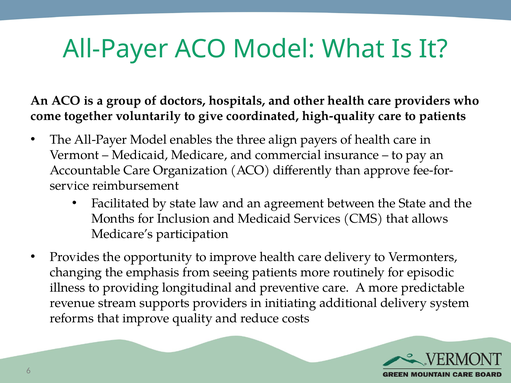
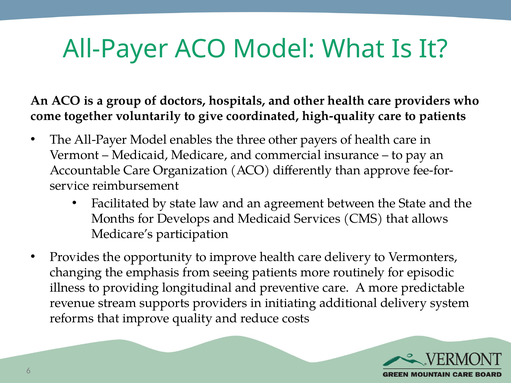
three align: align -> other
Inclusion: Inclusion -> Develops
